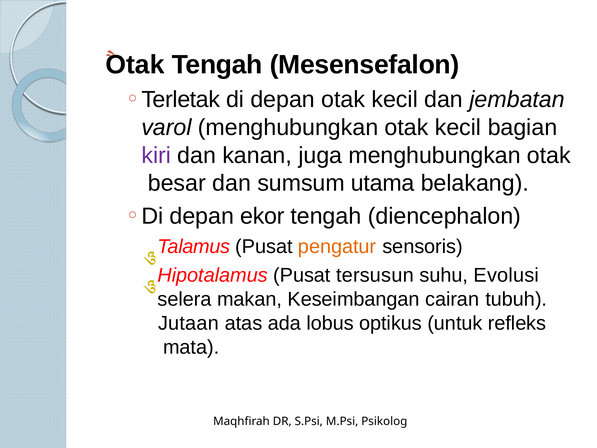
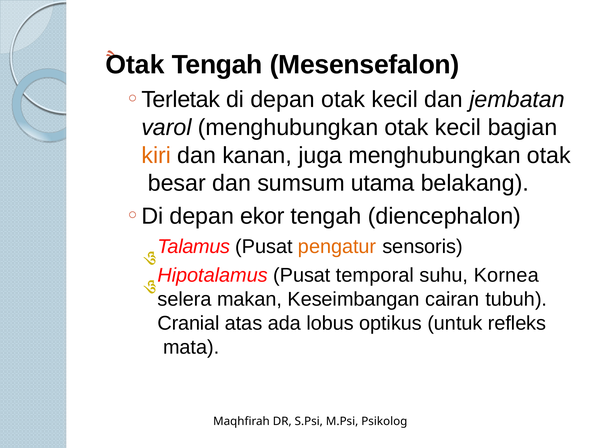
kiri colour: purple -> orange
tersusun: tersusun -> temporal
Evolusi: Evolusi -> Kornea
Jutaan: Jutaan -> Cranial
